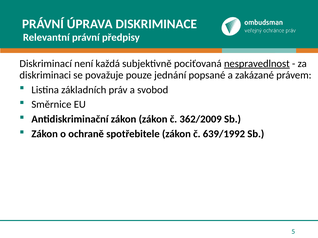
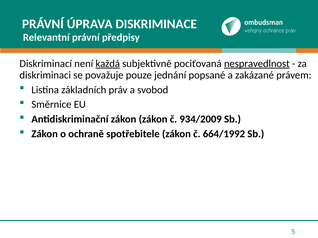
každá underline: none -> present
362/2009: 362/2009 -> 934/2009
639/1992: 639/1992 -> 664/1992
